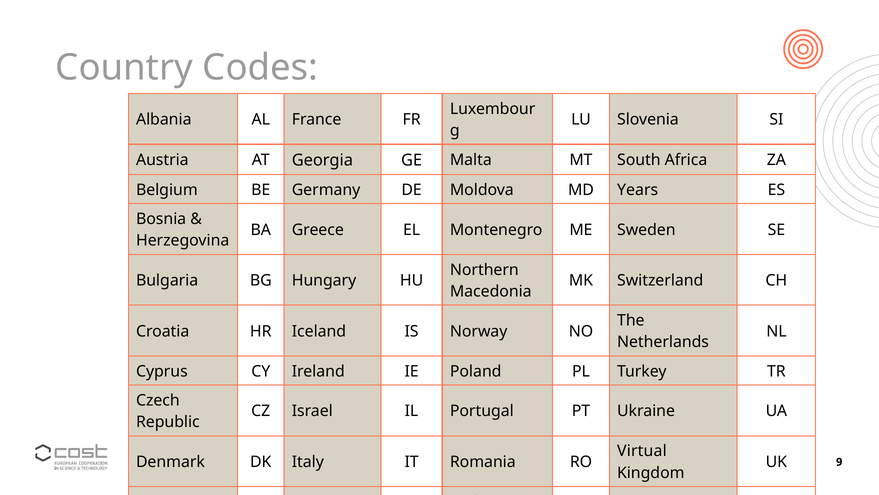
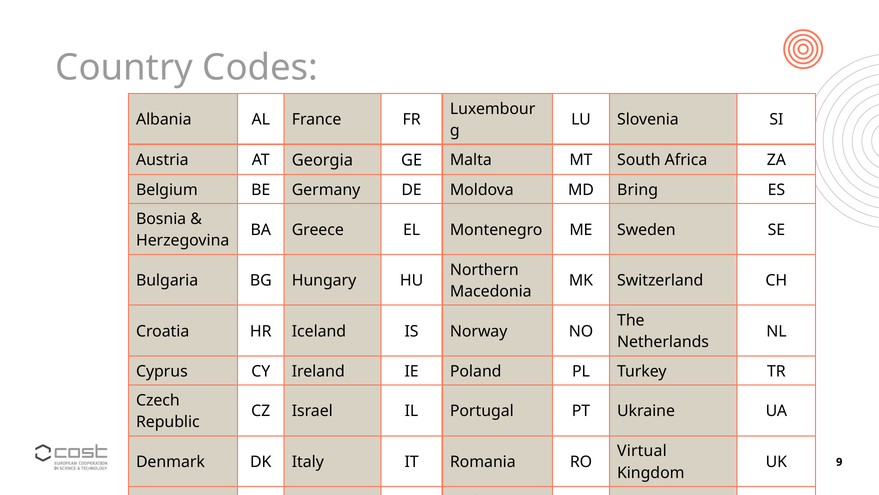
Years: Years -> Bring
